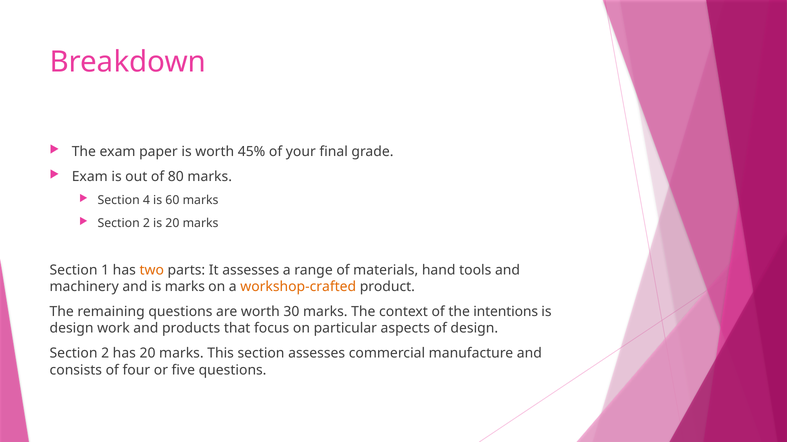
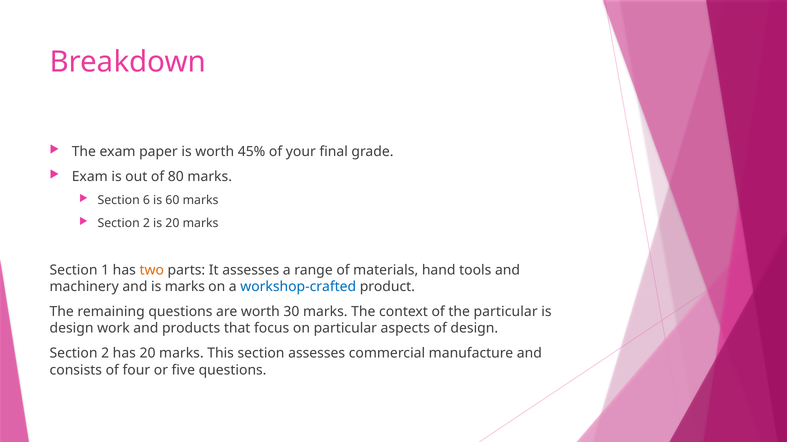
4: 4 -> 6
workshop-crafted colour: orange -> blue
the intentions: intentions -> particular
